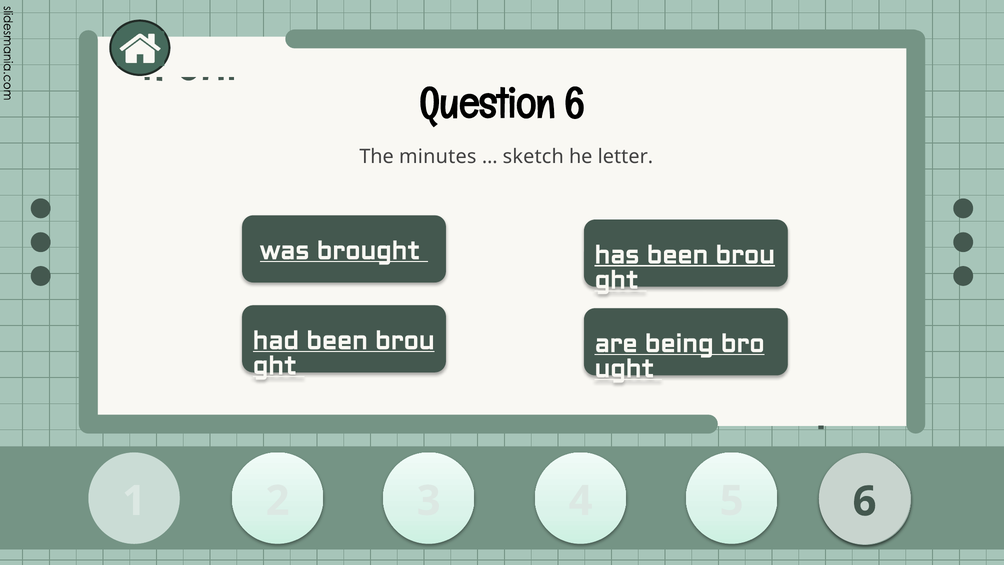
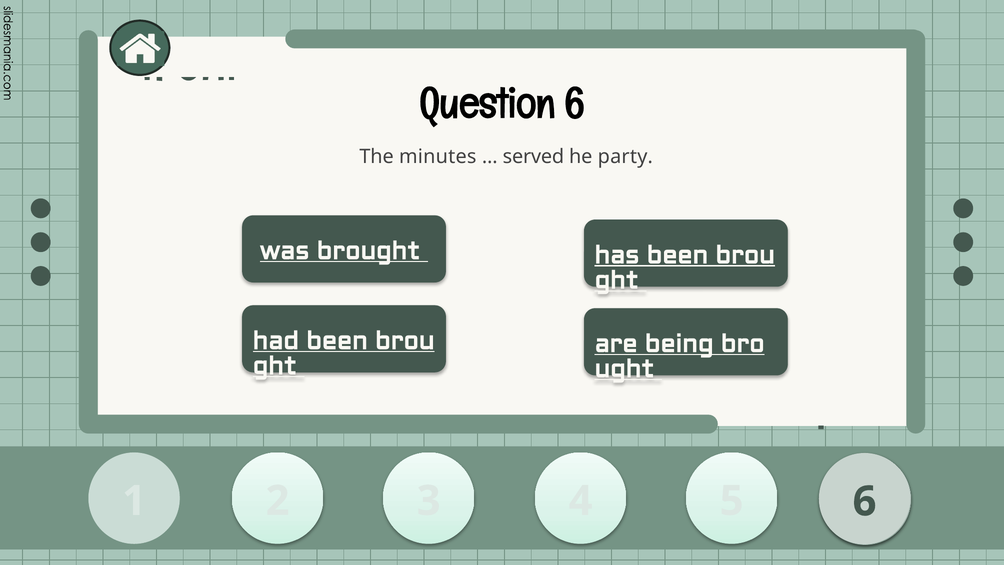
sketch: sketch -> served
letter: letter -> party
